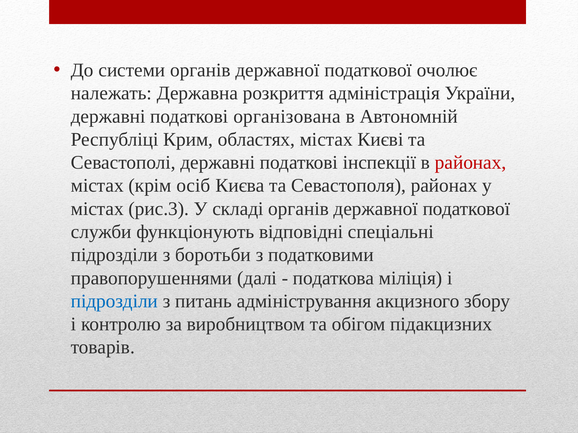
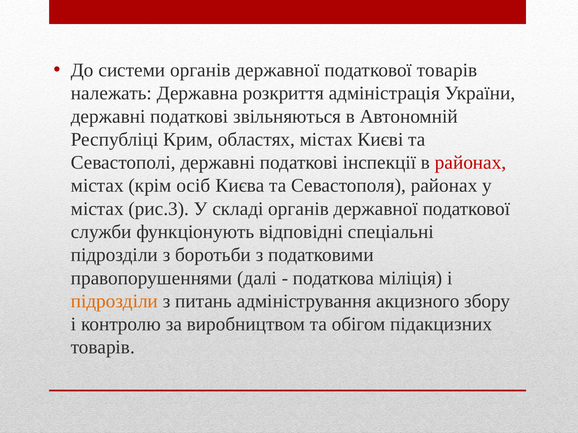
податкової очолює: очолює -> товарів
організована: організована -> звільняються
підрозділи at (114, 301) colour: blue -> orange
